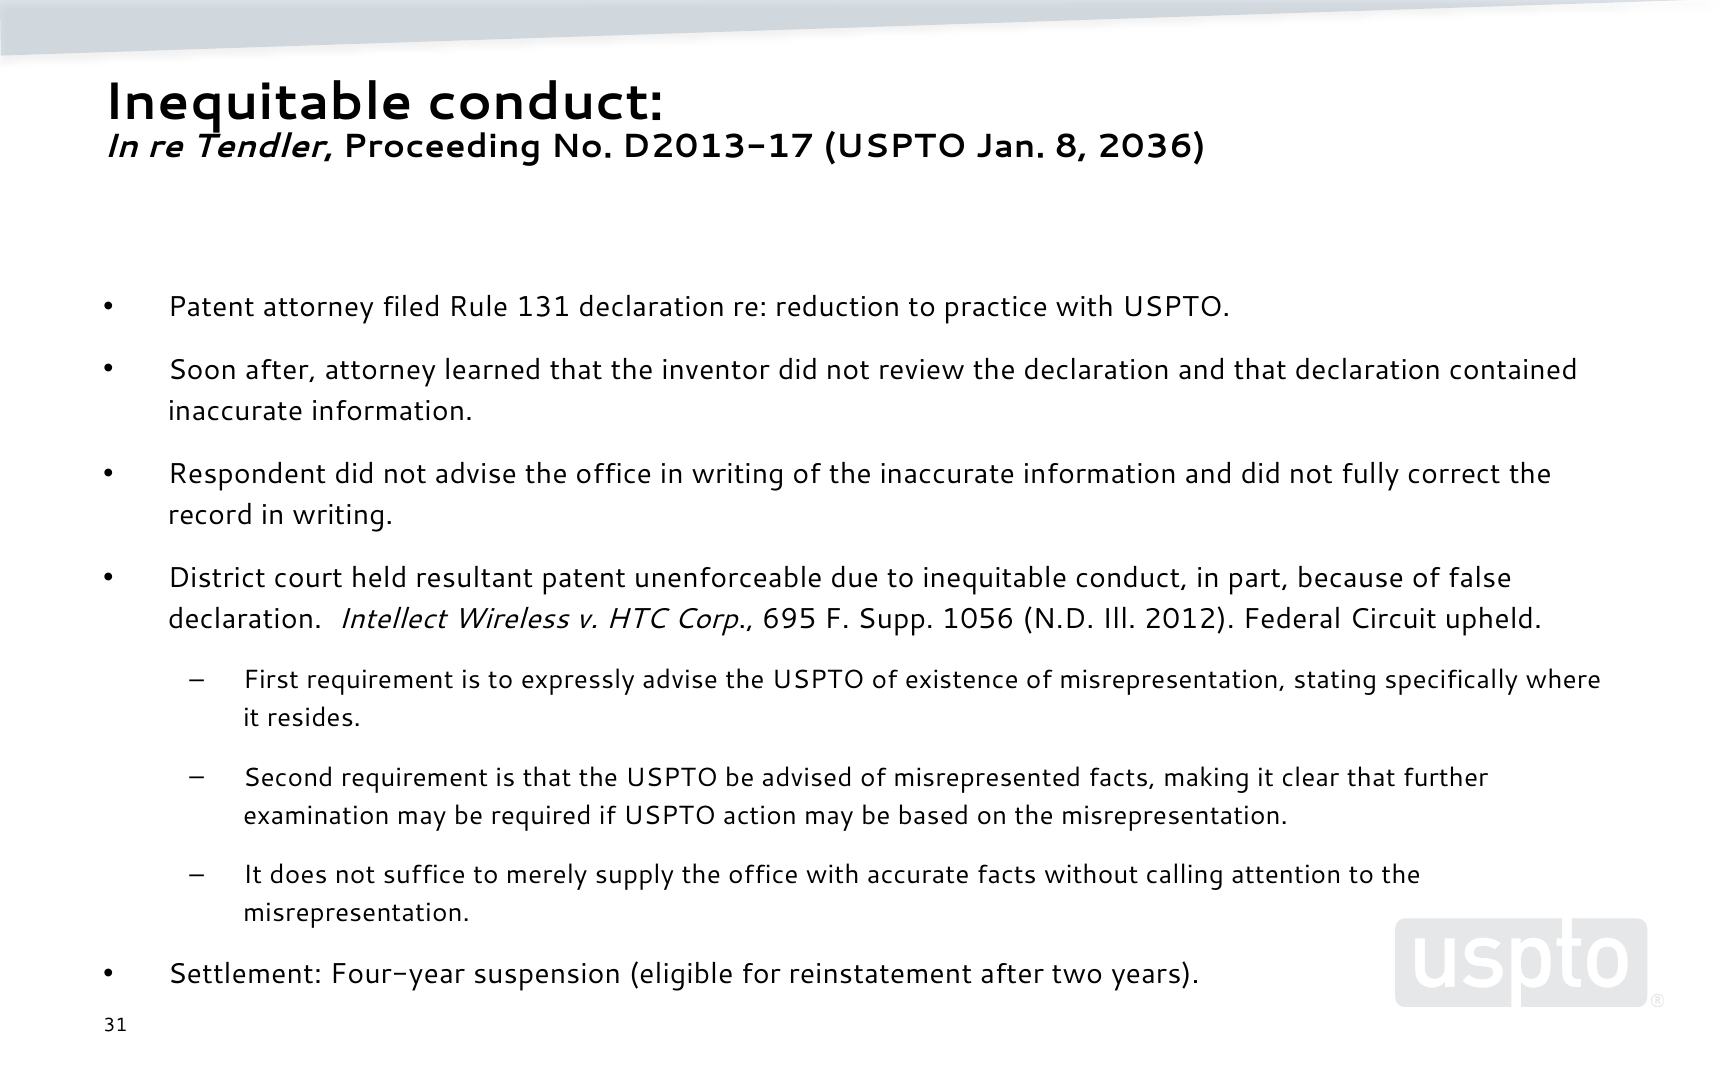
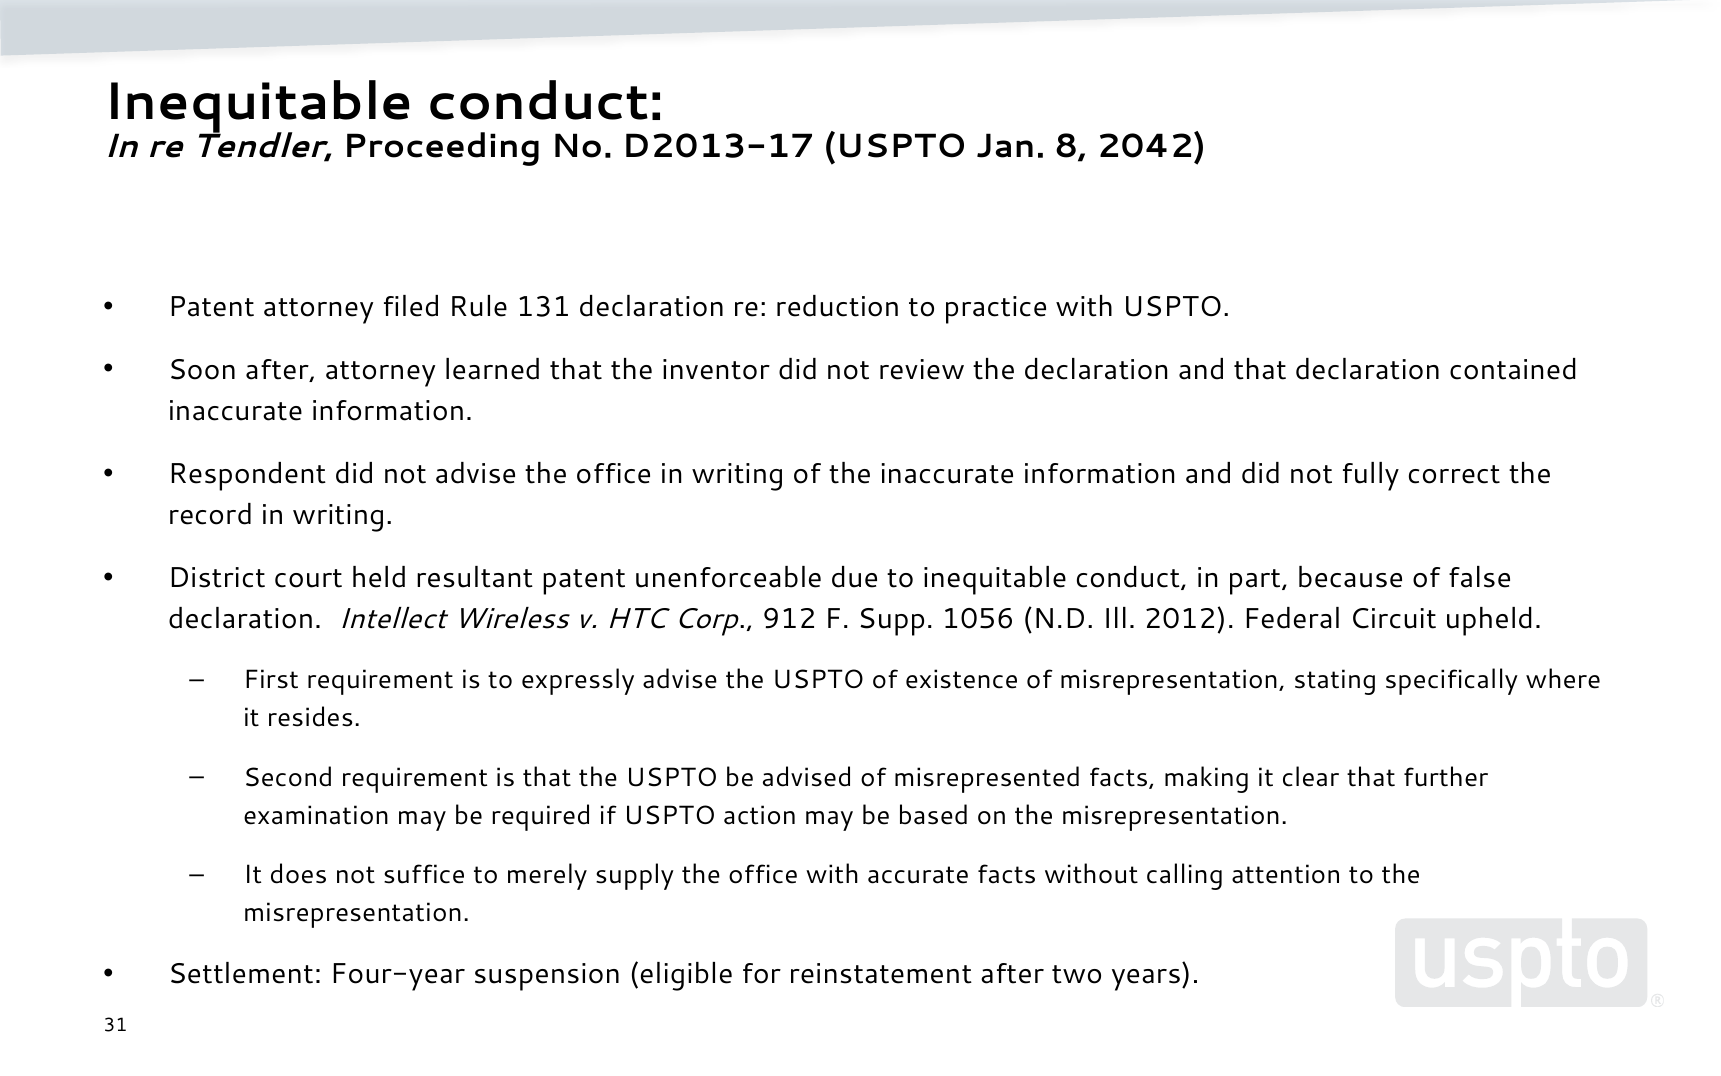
2036: 2036 -> 2042
695: 695 -> 912
